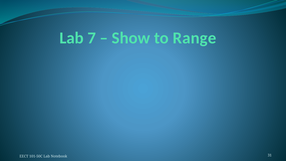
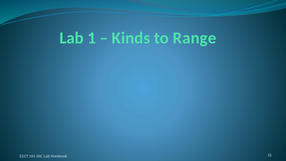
7: 7 -> 1
Show: Show -> Kinds
